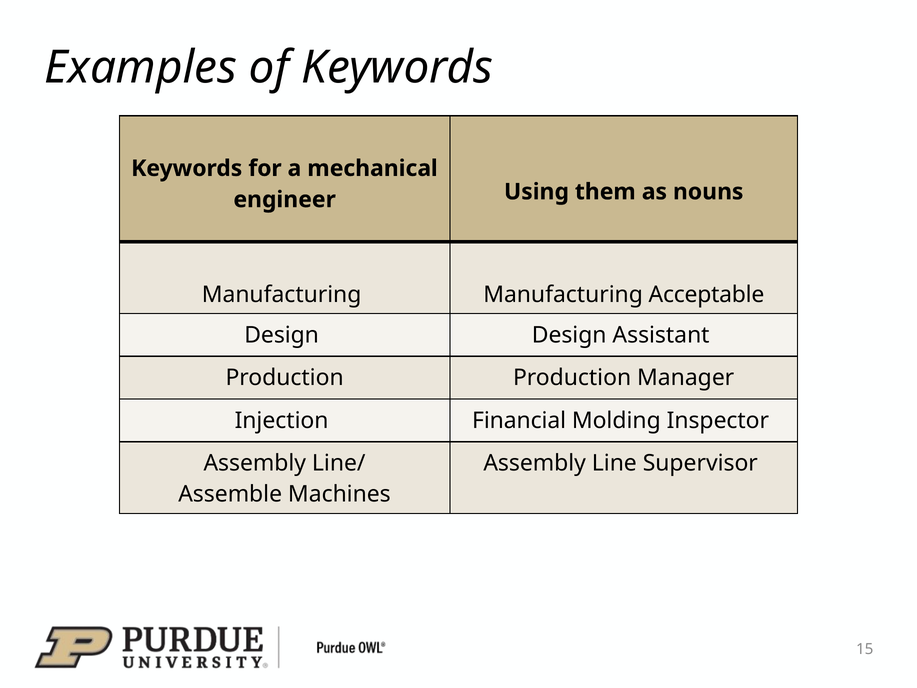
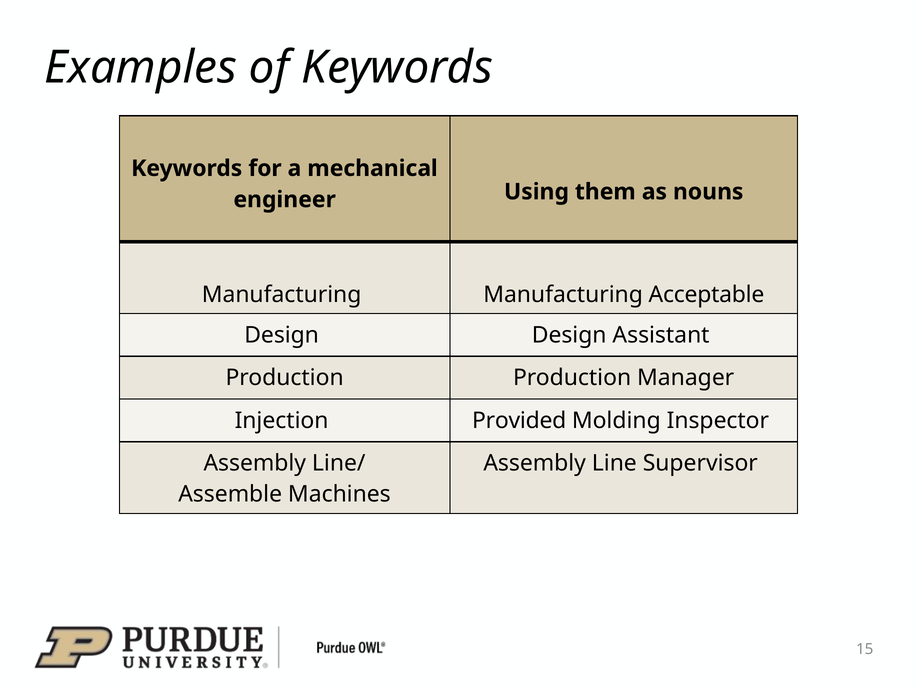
Financial: Financial -> Provided
